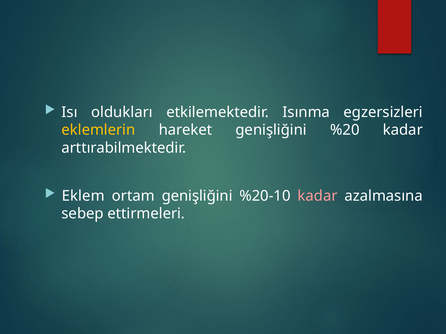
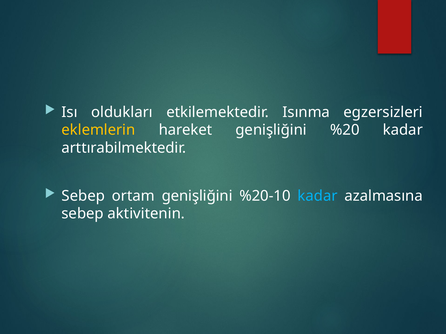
Eklem at (83, 196): Eklem -> Sebep
kadar at (318, 196) colour: pink -> light blue
ettirmeleri: ettirmeleri -> aktivitenin
